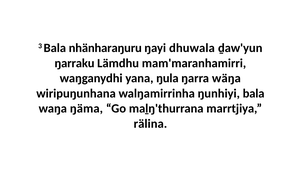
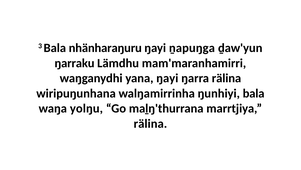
dhuwala: dhuwala -> ṉapuŋga
yana ŋula: ŋula -> ŋayi
ŋarra wäŋa: wäŋa -> rälina
ŋäma: ŋäma -> yolŋu
